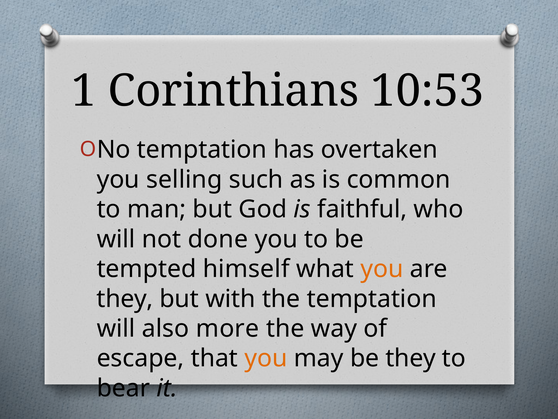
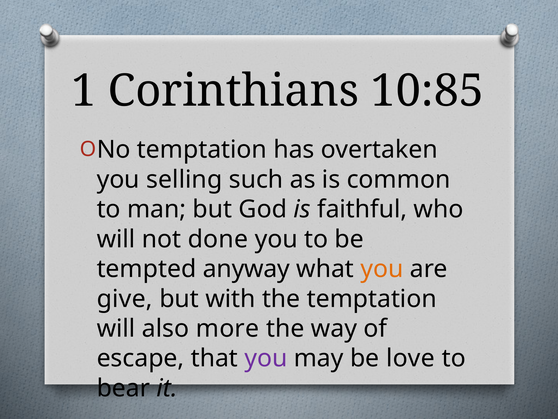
10:53: 10:53 -> 10:85
himself: himself -> anyway
they at (125, 298): they -> give
you at (266, 358) colour: orange -> purple
be they: they -> love
